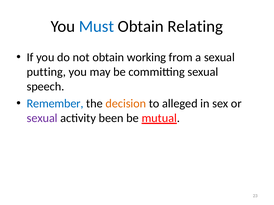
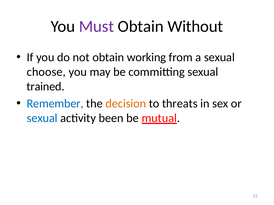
Must colour: blue -> purple
Relating: Relating -> Without
putting: putting -> choose
speech: speech -> trained
alleged: alleged -> threats
sexual at (42, 118) colour: purple -> blue
